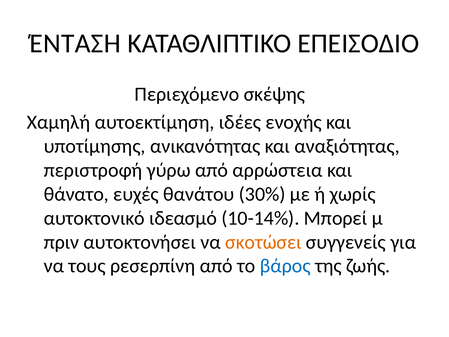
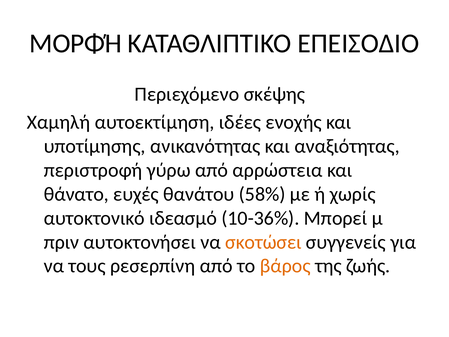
ΈΝΤΑΣΗ: ΈΝΤΑΣΗ -> ΜΟΡΦΉ
30%: 30% -> 58%
10-14%: 10-14% -> 10-36%
βάρος colour: blue -> orange
